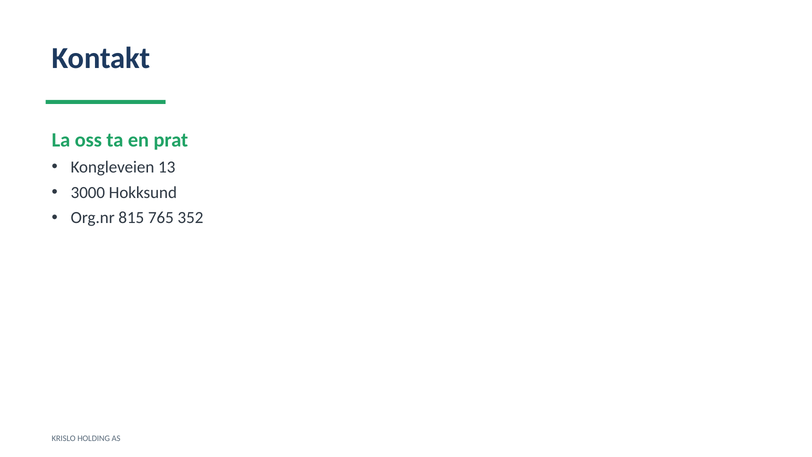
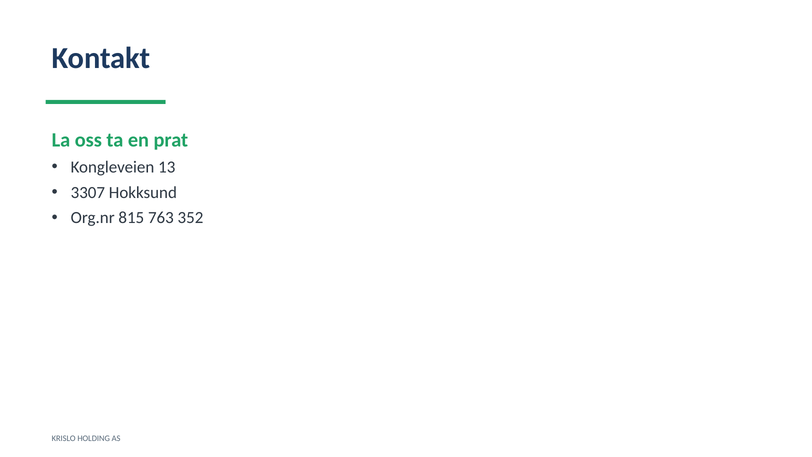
3000: 3000 -> 3307
765: 765 -> 763
